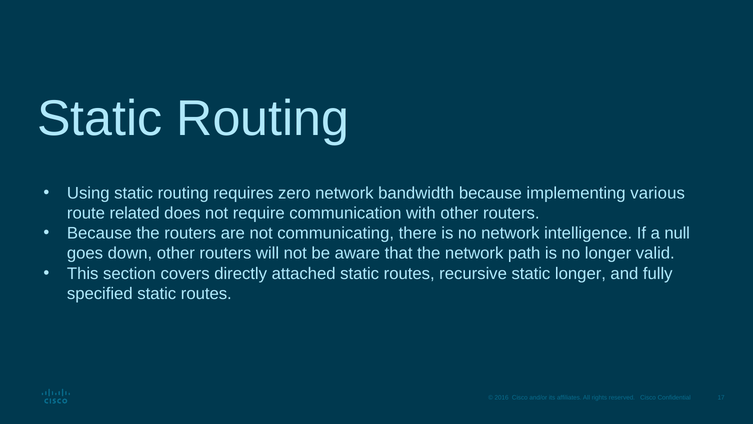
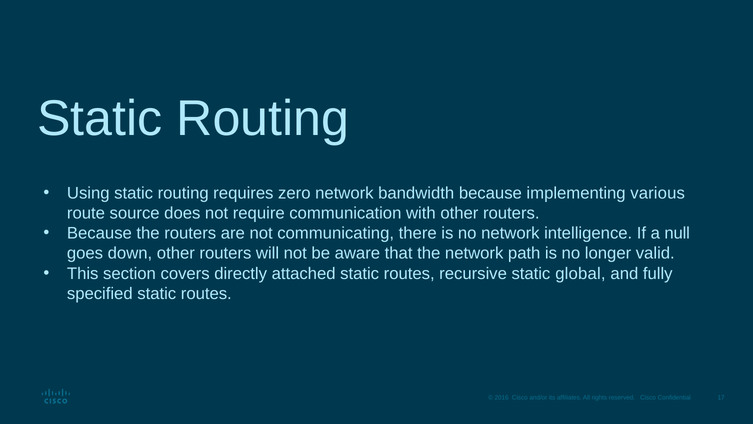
related: related -> source
static longer: longer -> global
